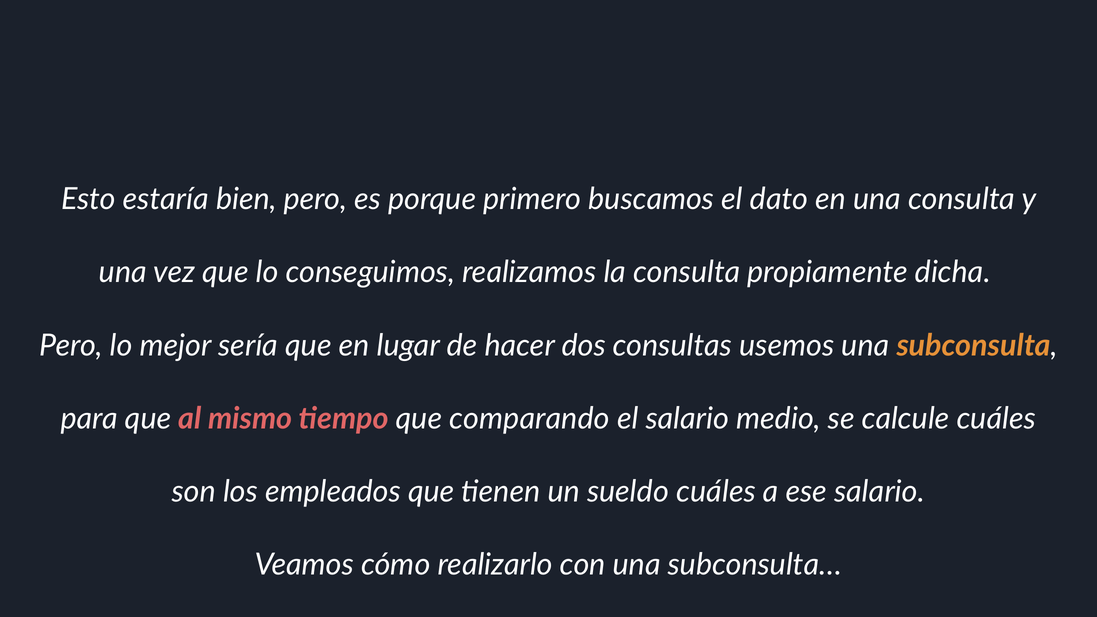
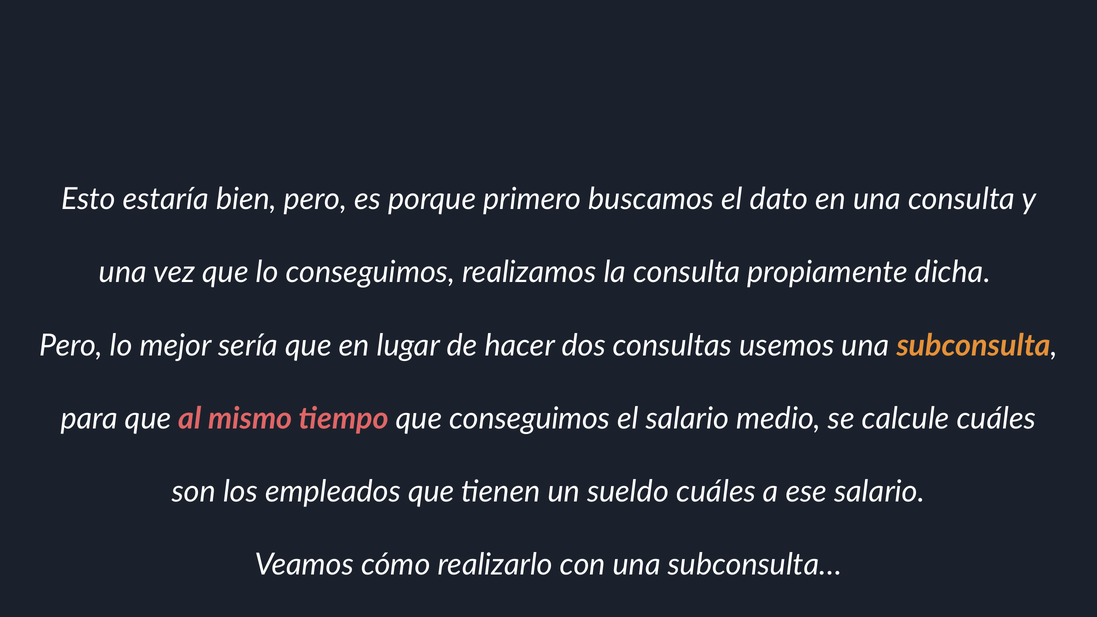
que comparando: comparando -> conseguimos
